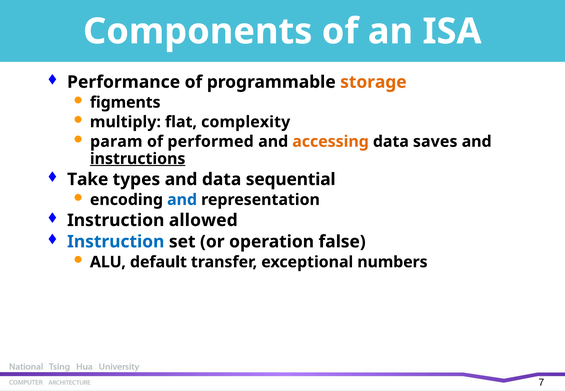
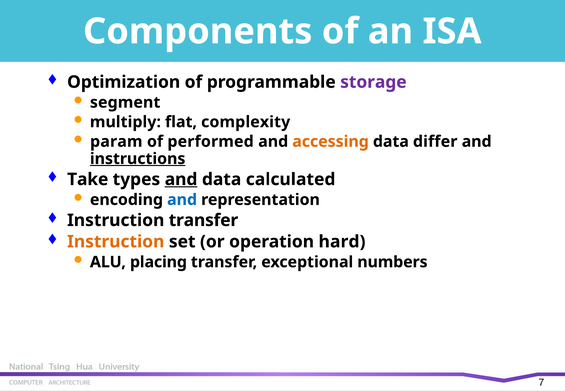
Performance: Performance -> Optimization
storage colour: orange -> purple
figments: figments -> segment
saves: saves -> differ
and at (181, 179) underline: none -> present
sequential: sequential -> calculated
Instruction allowed: allowed -> transfer
Instruction at (116, 242) colour: blue -> orange
false: false -> hard
default: default -> placing
